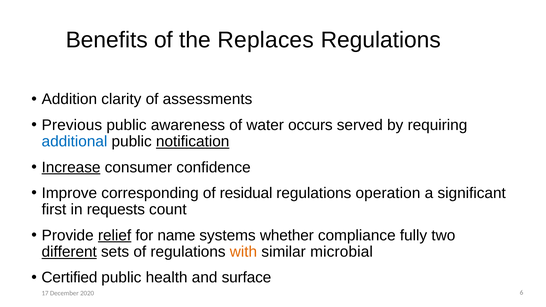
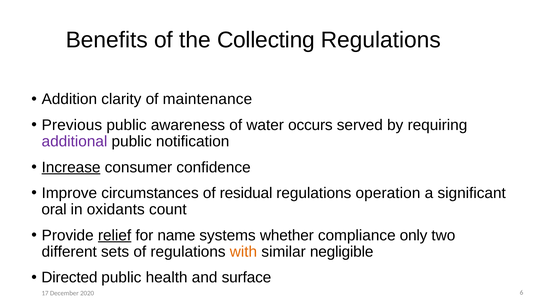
Replaces: Replaces -> Collecting
assessments: assessments -> maintenance
additional colour: blue -> purple
notification underline: present -> none
corresponding: corresponding -> circumstances
first: first -> oral
requests: requests -> oxidants
fully: fully -> only
different underline: present -> none
microbial: microbial -> negligible
Certified: Certified -> Directed
